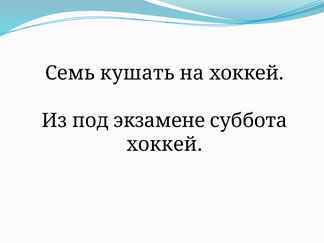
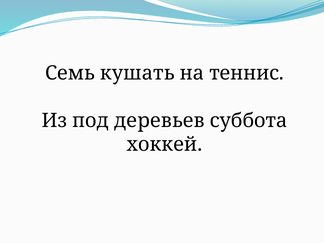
на хоккей: хоккей -> теннис
экзамене: экзамене -> деревьев
